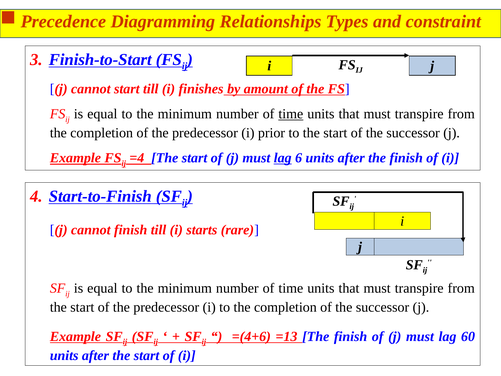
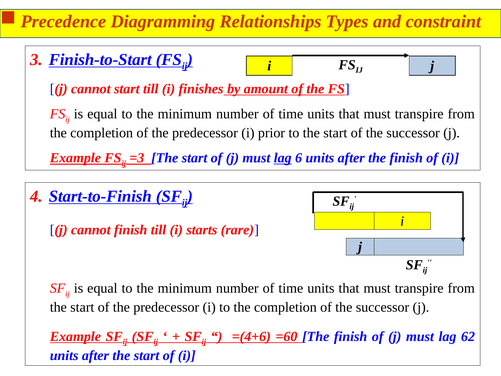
time at (291, 114) underline: present -> none
=4: =4 -> =3
=13: =13 -> =60
60: 60 -> 62
